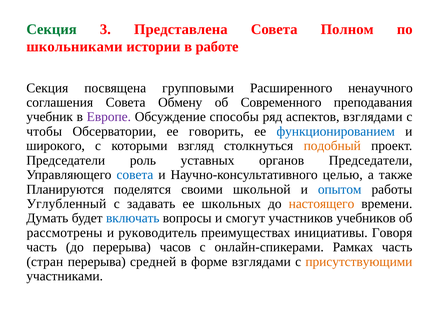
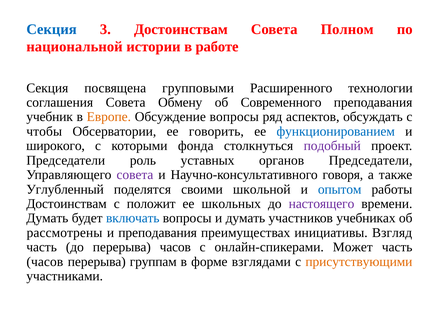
Секция at (52, 29) colour: green -> blue
3 Представлена: Представлена -> Достоинствам
школьниками: школьниками -> национальной
ненаучного: ненаучного -> технологии
Европе colour: purple -> orange
Обсуждение способы: способы -> вопросы
аспектов взглядами: взглядами -> обсуждать
взгляд: взгляд -> фонда
подобный colour: orange -> purple
совета at (135, 175) colour: blue -> purple
целью: целью -> говоря
Планируются: Планируются -> Углубленный
Углубленный at (66, 204): Углубленный -> Достоинствам
задавать: задавать -> положит
настоящего colour: orange -> purple
и смогут: смогут -> думать
учебников: учебников -> учебниках
и руководитель: руководитель -> преподавания
Говоря: Говоря -> Взгляд
Рамках: Рамках -> Может
стран at (45, 262): стран -> часов
средней: средней -> группам
